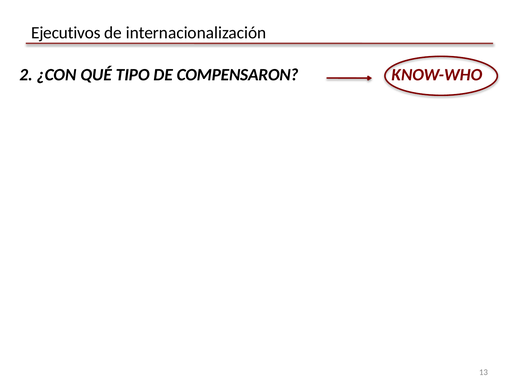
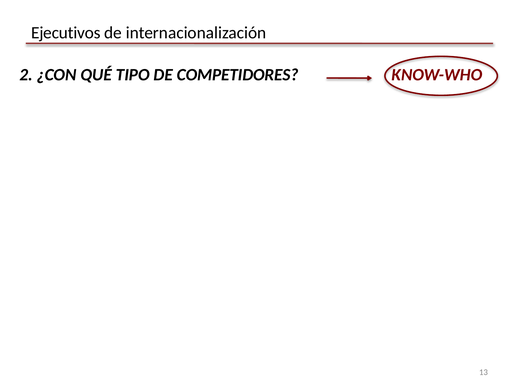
COMPENSARON: COMPENSARON -> COMPETIDORES
